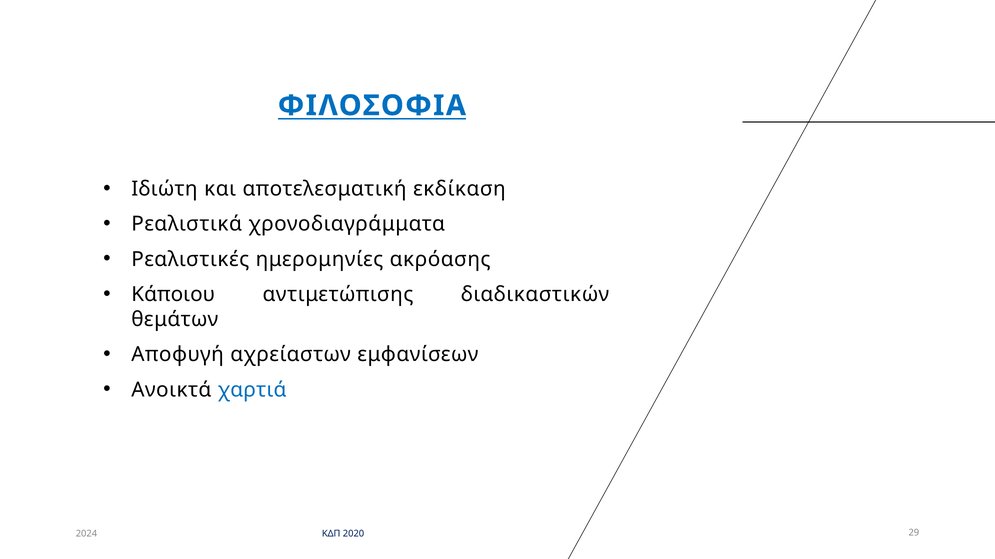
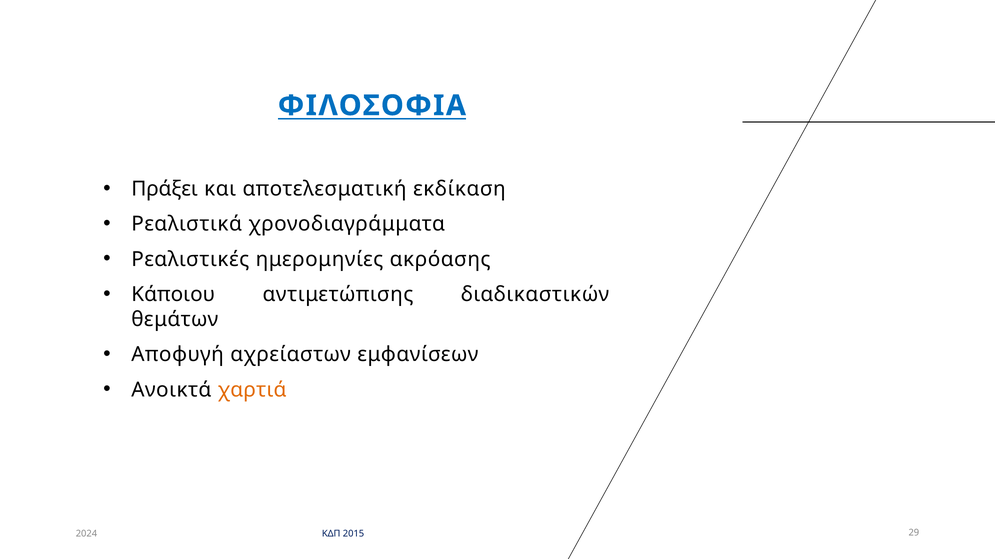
Ιδιώτη: Ιδιώτη -> Πράξει
χαρτιά colour: blue -> orange
2020: 2020 -> 2015
